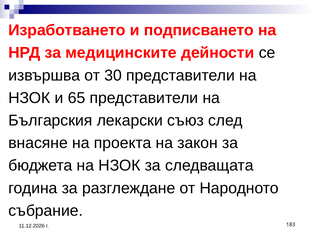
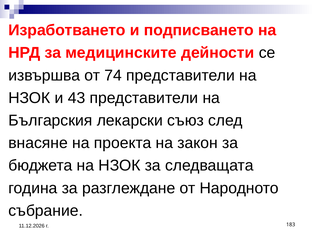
30: 30 -> 74
65: 65 -> 43
